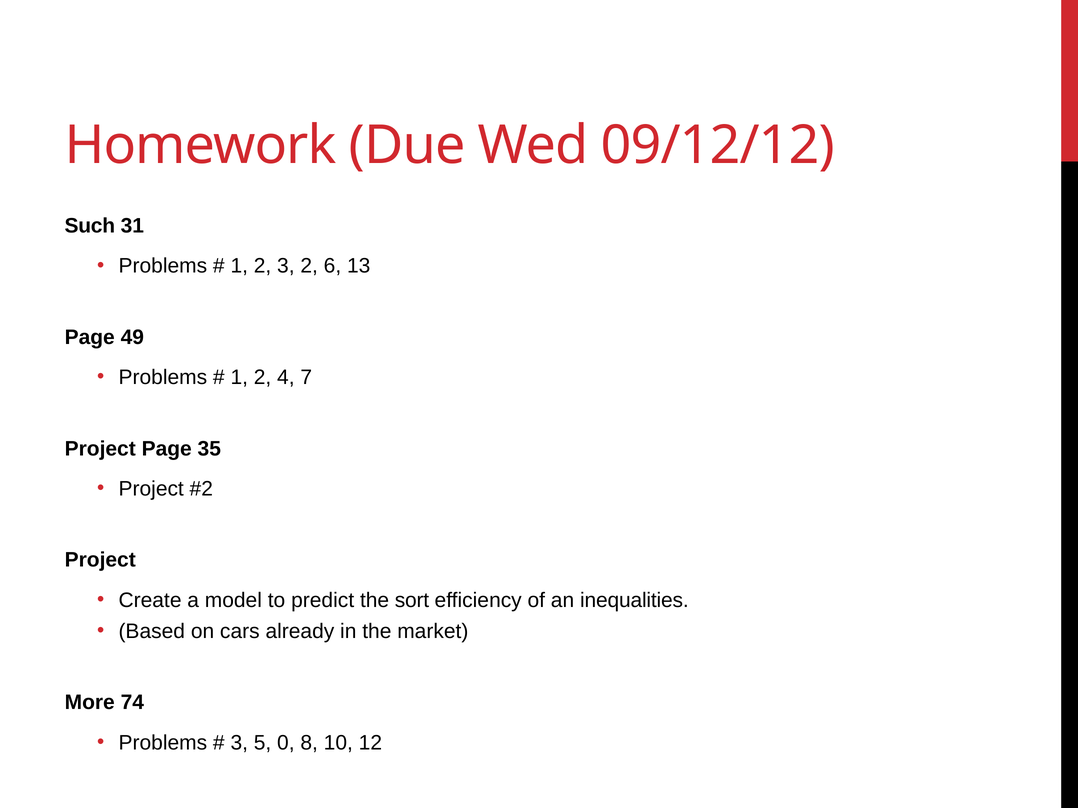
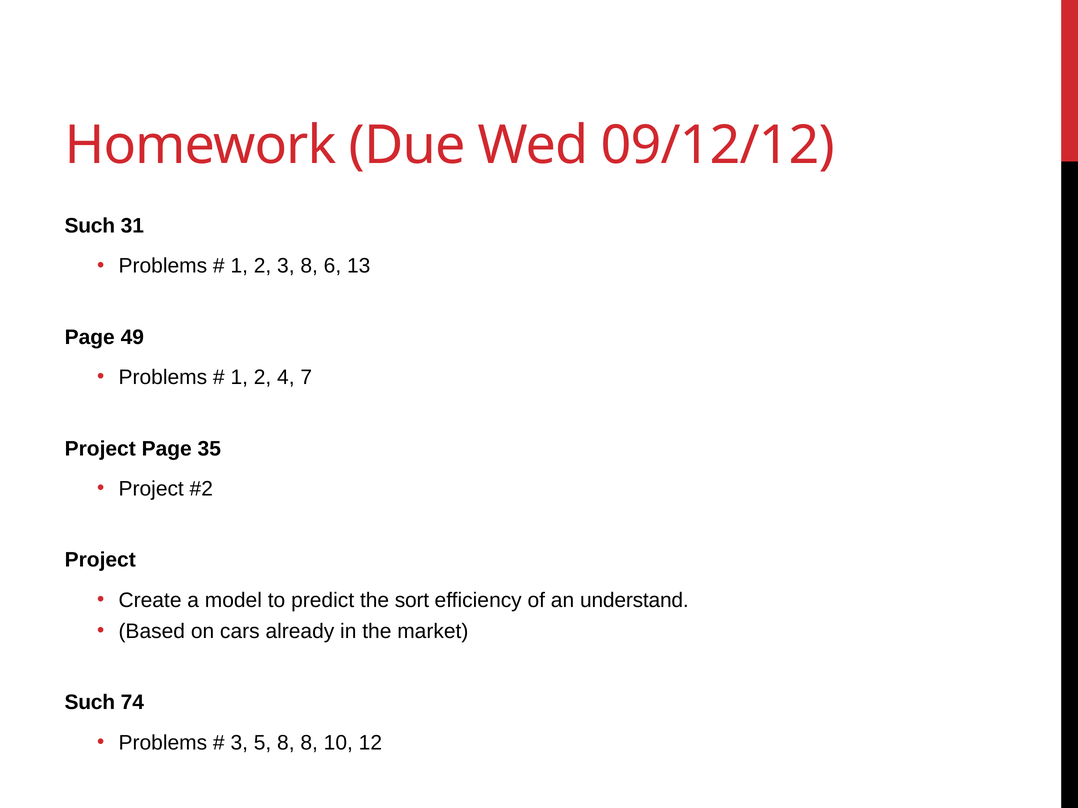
3 2: 2 -> 8
inequalities: inequalities -> understand
More at (90, 703): More -> Such
5 0: 0 -> 8
